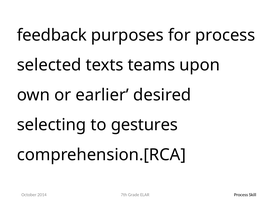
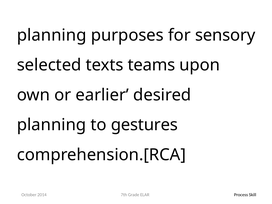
feedback at (52, 35): feedback -> planning
for process: process -> sensory
selecting at (52, 125): selecting -> planning
